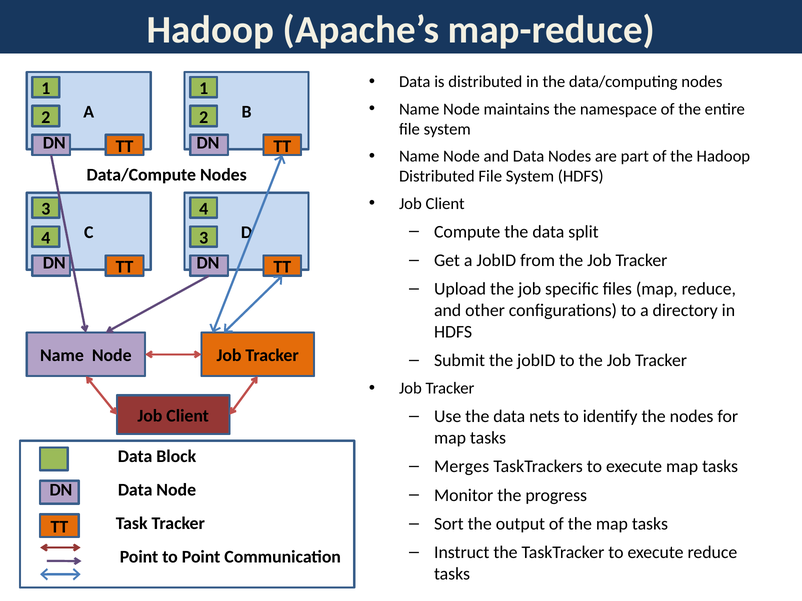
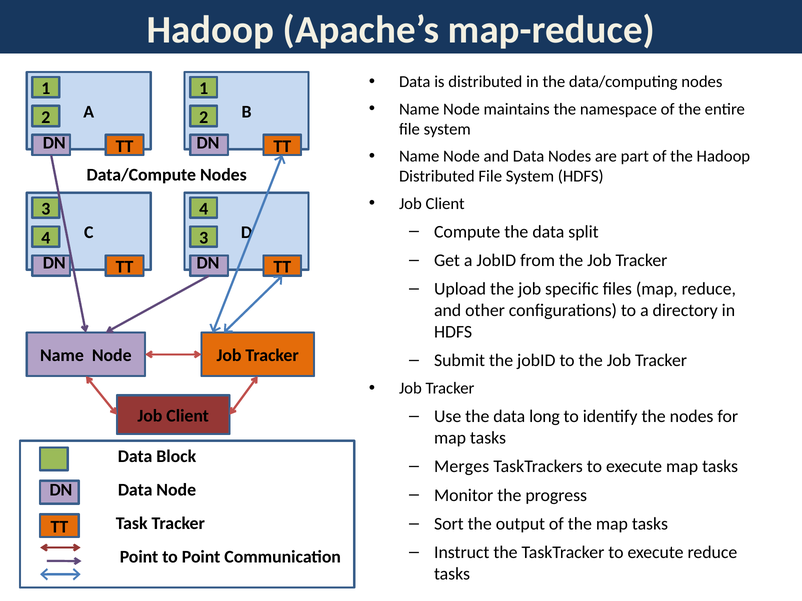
nets: nets -> long
